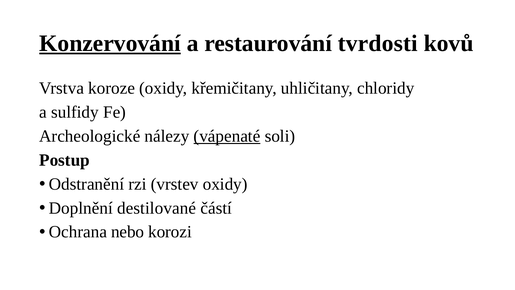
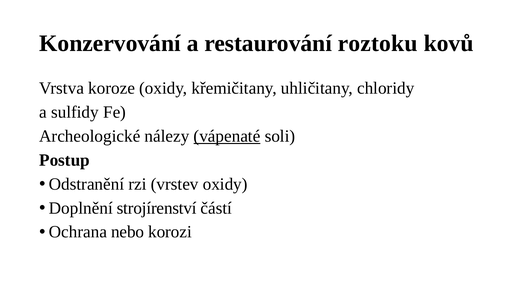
Konzervování underline: present -> none
tvrdosti: tvrdosti -> roztoku
destilované: destilované -> strojírenství
